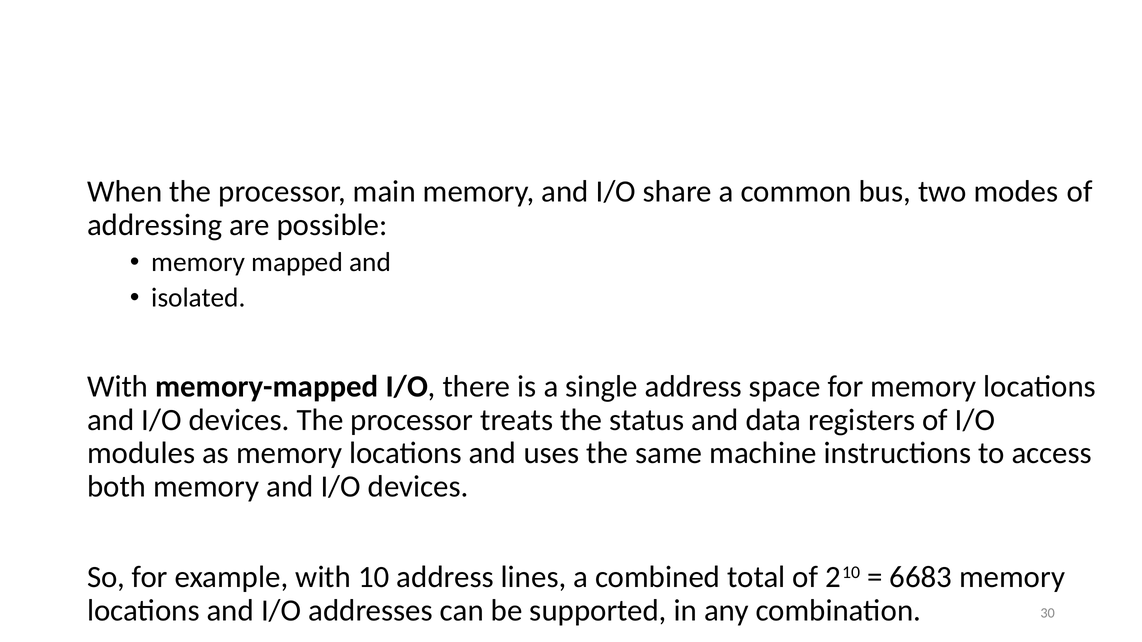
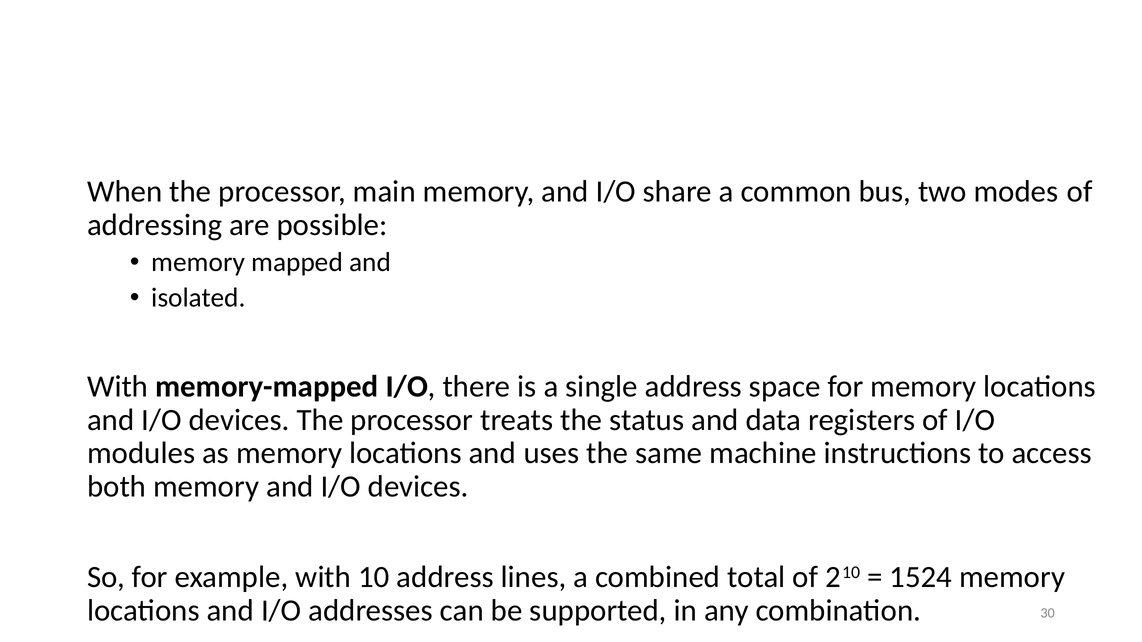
6683: 6683 -> 1524
